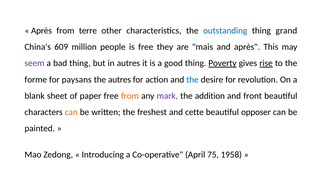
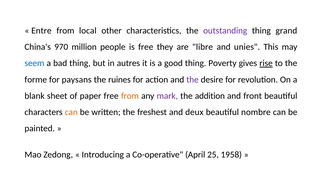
Après at (42, 31): Après -> Entre
terre: terre -> local
outstanding colour: blue -> purple
609: 609 -> 970
mais: mais -> libre
and après: après -> unies
seem colour: purple -> blue
Poverty underline: present -> none
the autres: autres -> ruines
the at (192, 80) colour: blue -> purple
cette: cette -> deux
opposer: opposer -> nombre
75: 75 -> 25
